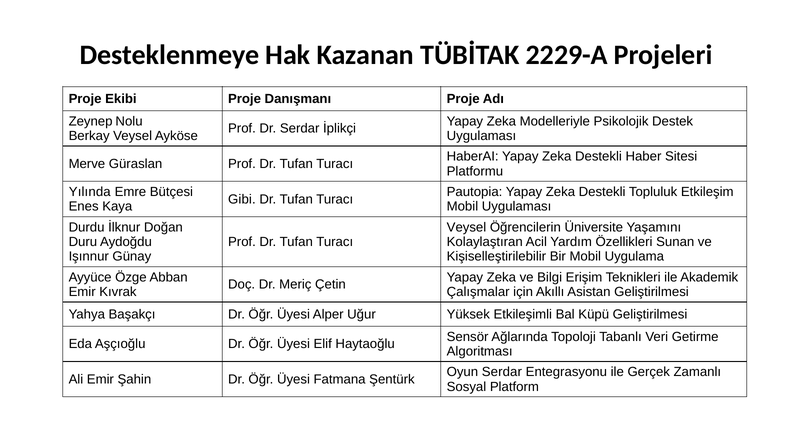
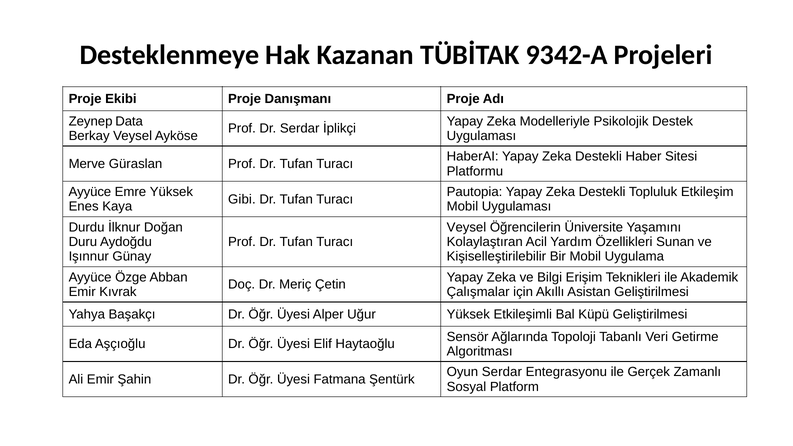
2229-A: 2229-A -> 9342-A
Nolu: Nolu -> Data
Yılında at (90, 192): Yılında -> Ayyüce
Emre Bütçesi: Bütçesi -> Yüksek
